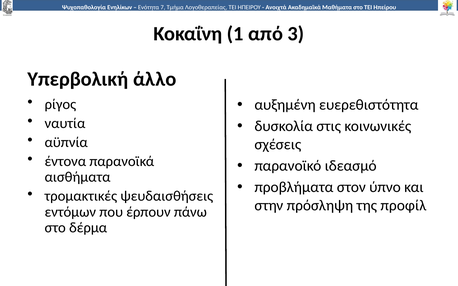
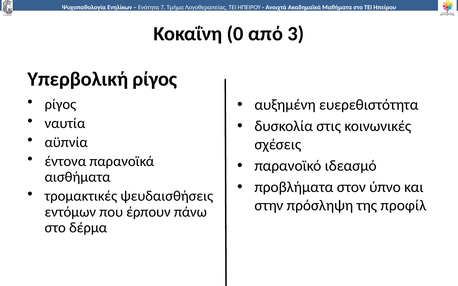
Κοκαΐνη 1: 1 -> 0
Υπερβολική άλλο: άλλο -> ρίγος
